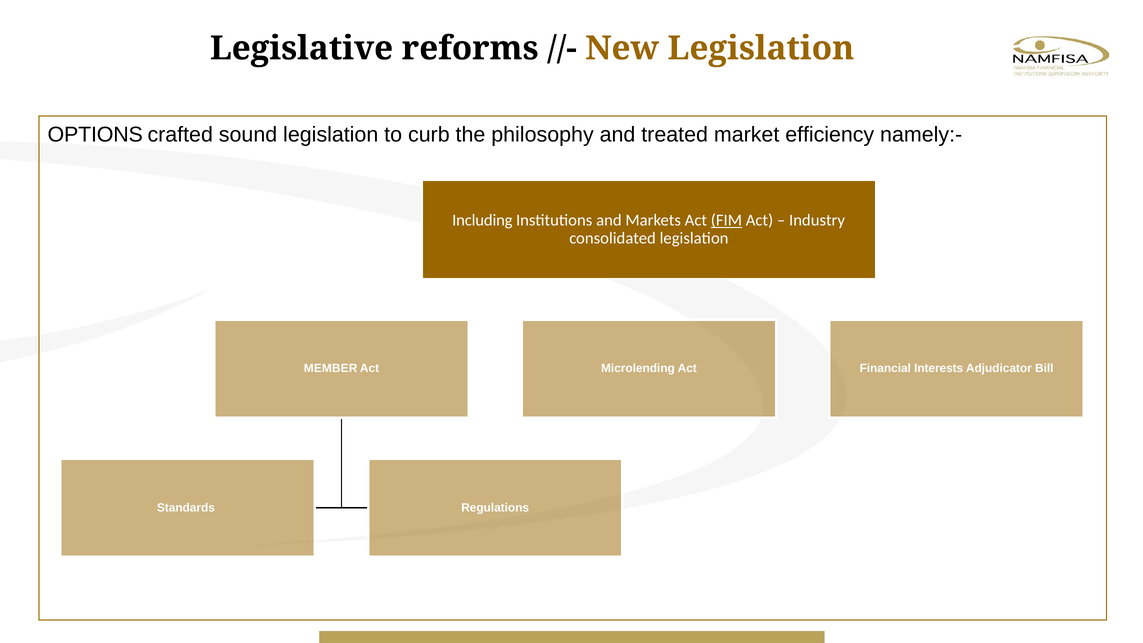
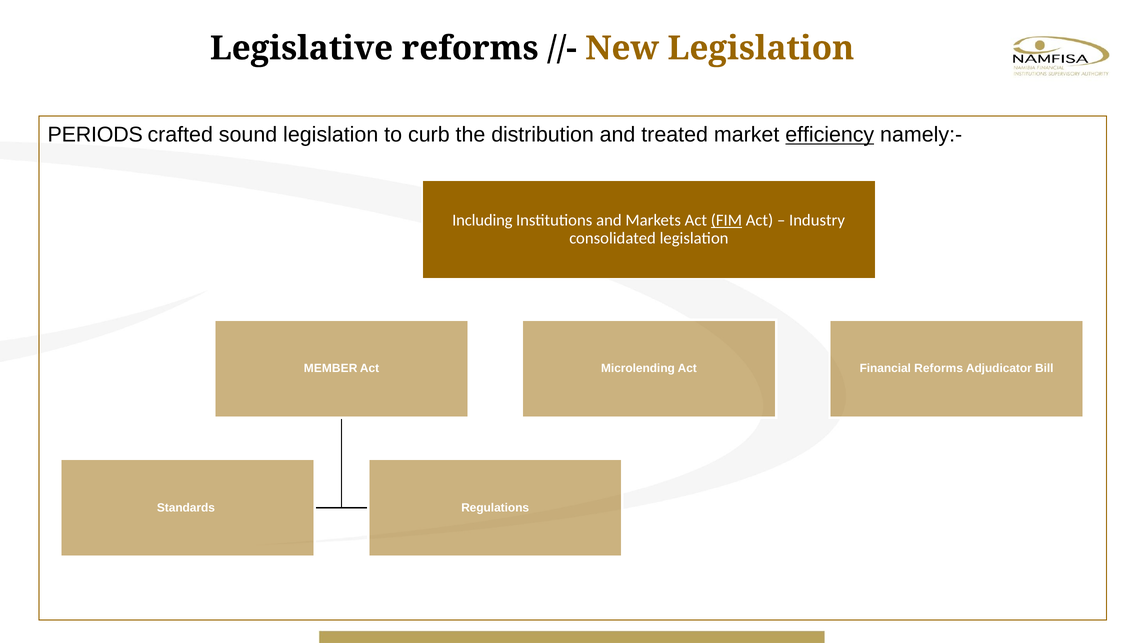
OPTIONS: OPTIONS -> PERIODS
philosophy: philosophy -> distribution
efficiency underline: none -> present
Financial Interests: Interests -> Reforms
